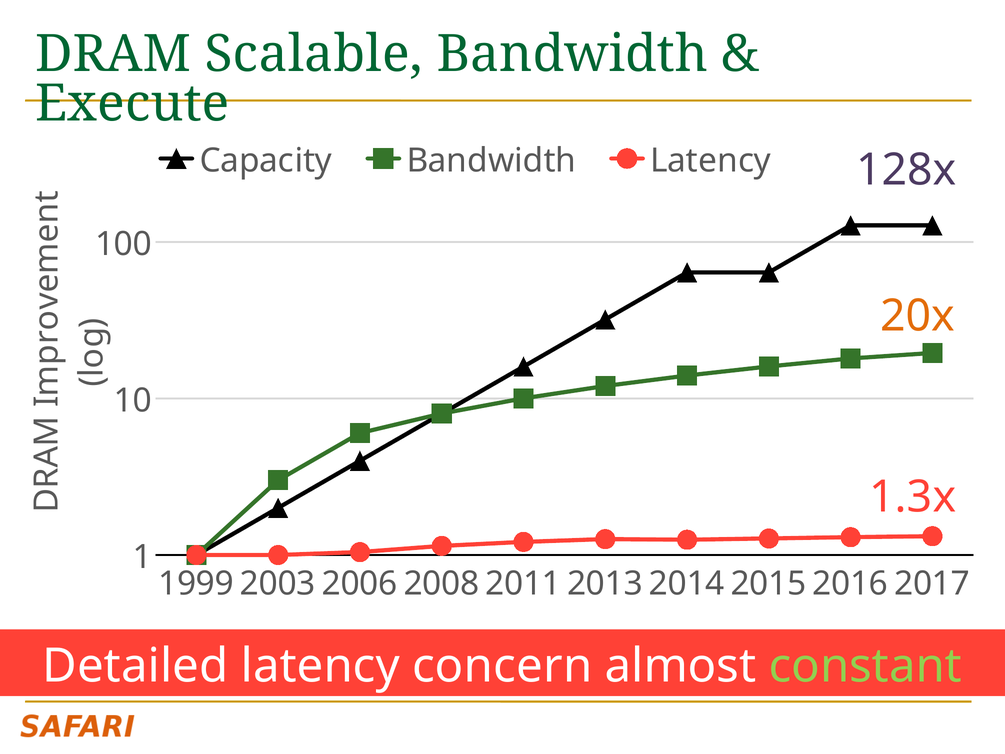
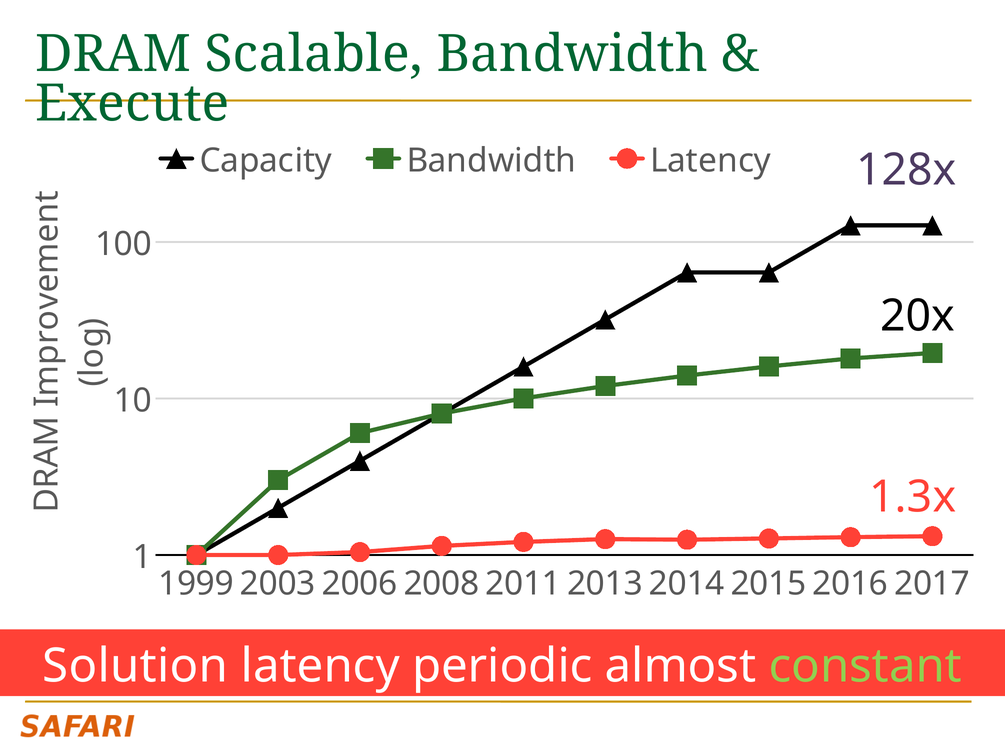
20x colour: orange -> black
Detailed: Detailed -> Solution
concern: concern -> periodic
